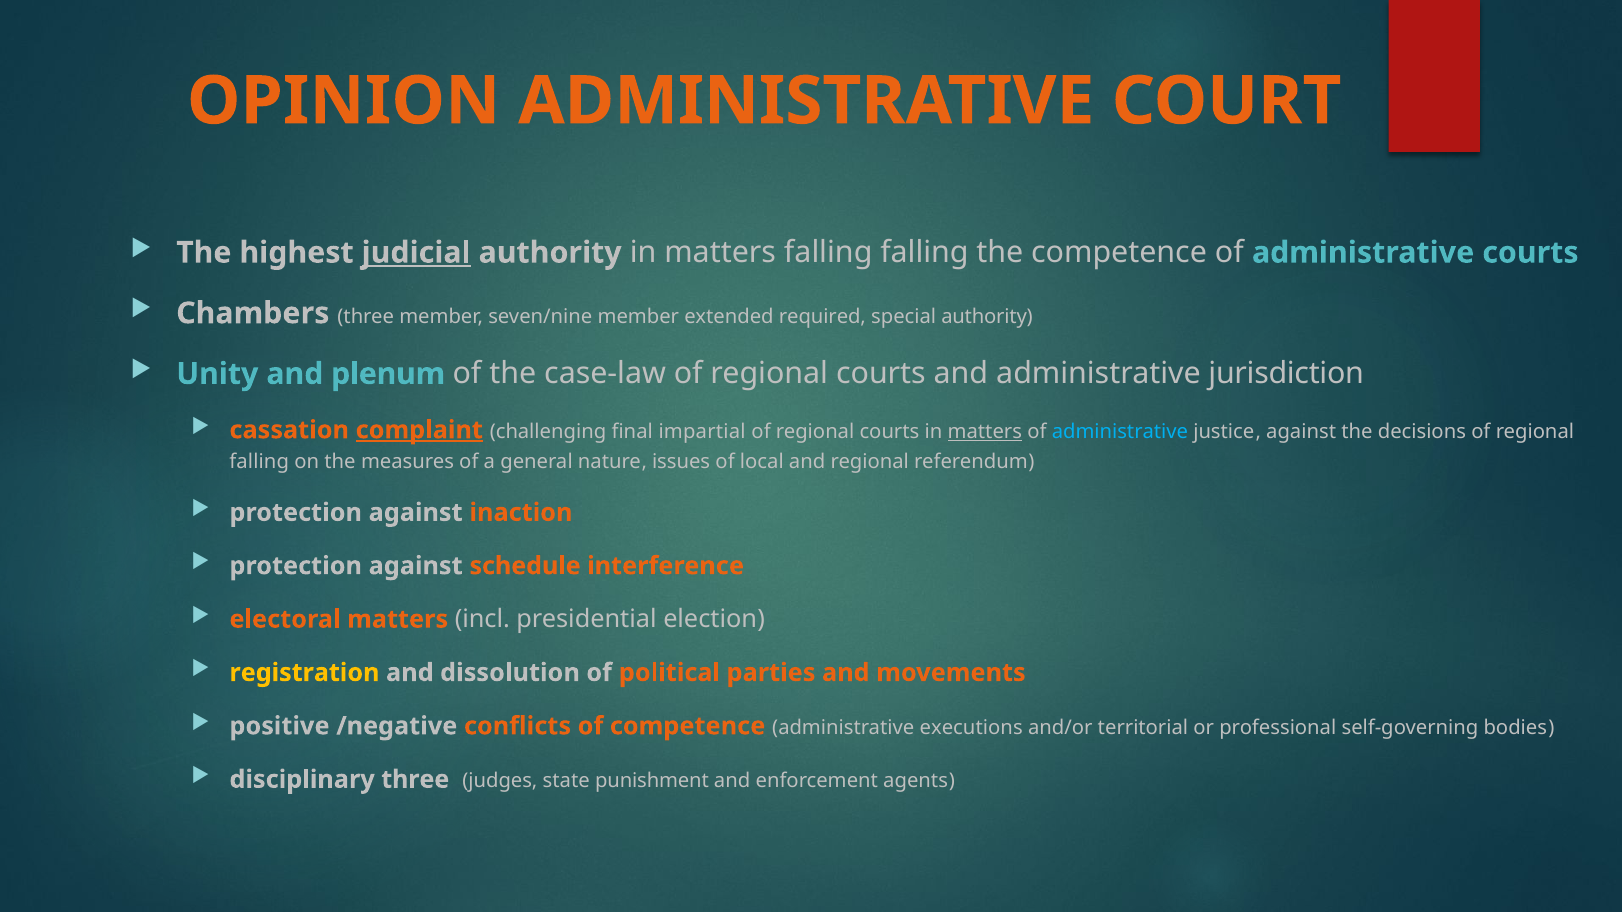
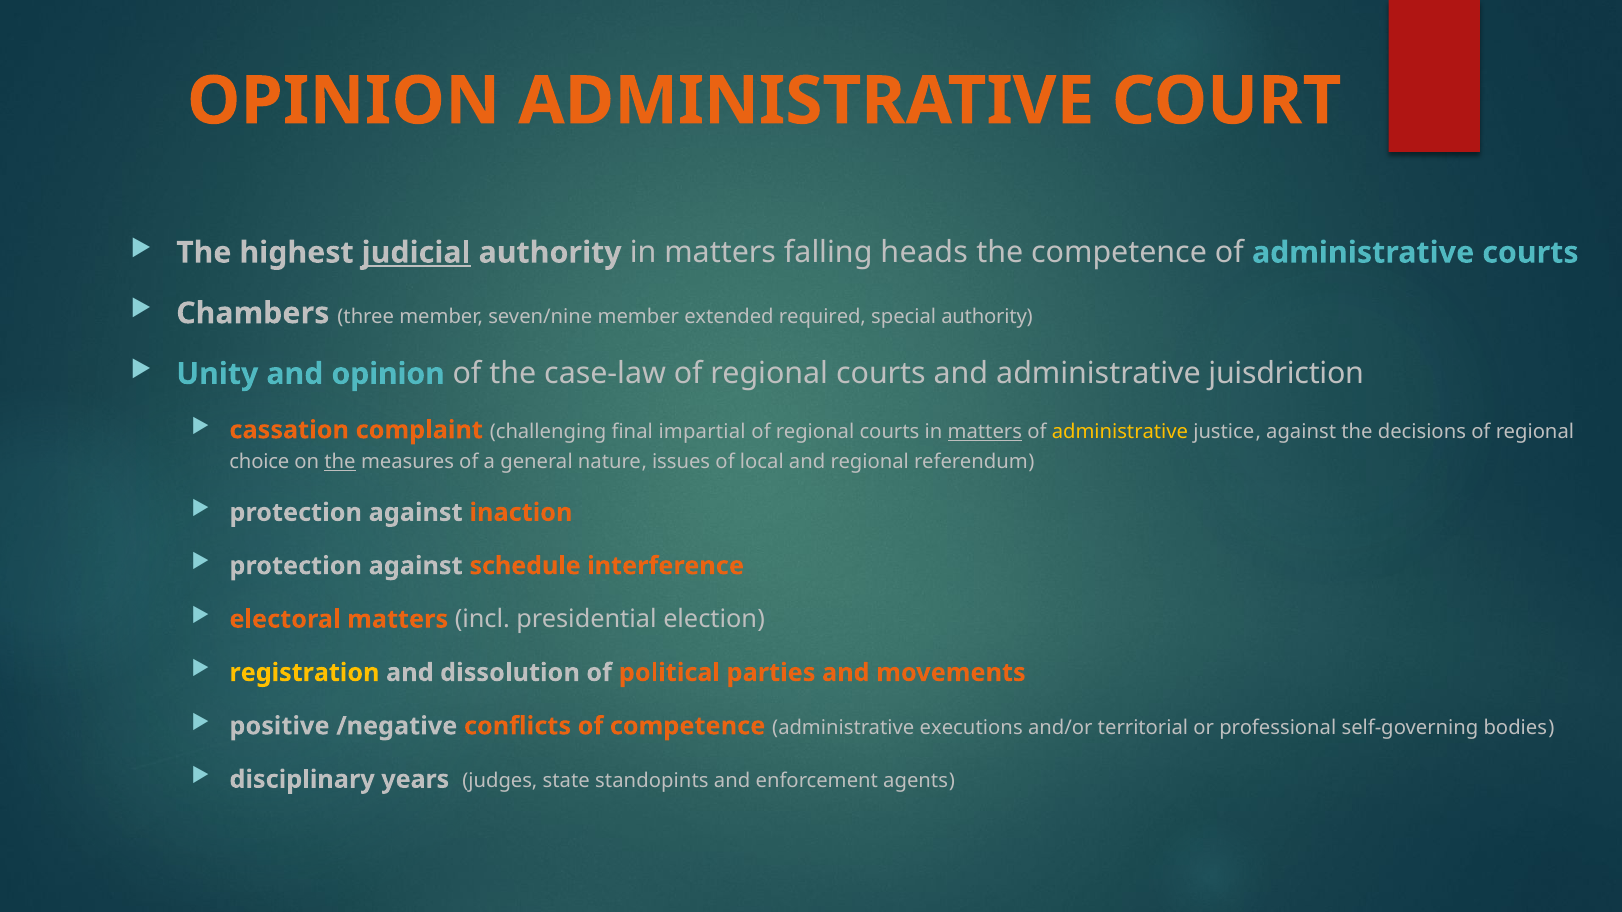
falling falling: falling -> heads
and plenum: plenum -> opinion
jurisdiction: jurisdiction -> juisdriction
complaint underline: present -> none
administrative at (1120, 432) colour: light blue -> yellow
falling at (259, 462): falling -> choice
the at (340, 462) underline: none -> present
disciplinary three: three -> years
punishment: punishment -> standopints
